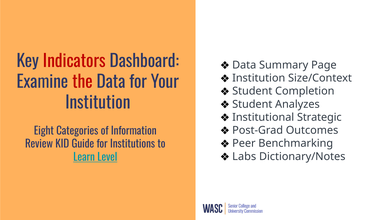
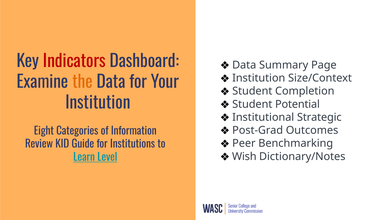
the colour: red -> orange
Analyzes: Analyzes -> Potential
Labs: Labs -> Wish
